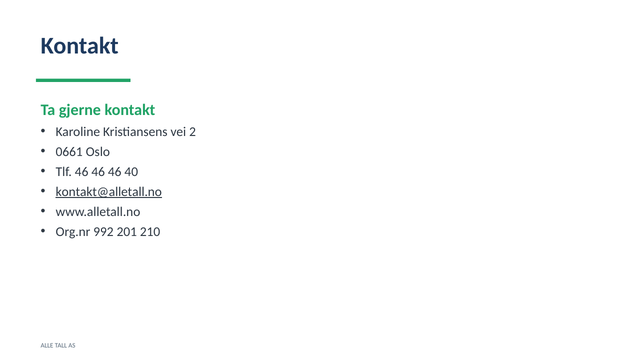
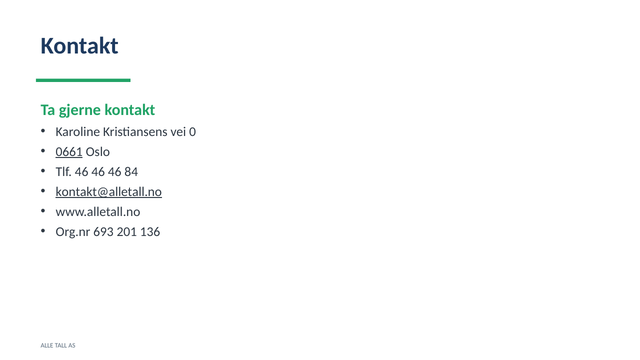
2: 2 -> 0
0661 underline: none -> present
40: 40 -> 84
992: 992 -> 693
210: 210 -> 136
